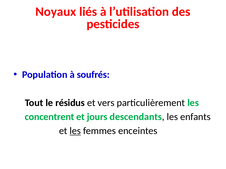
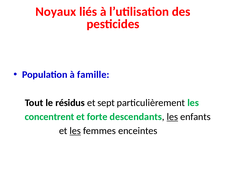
soufrés: soufrés -> famille
vers: vers -> sept
jours: jours -> forte
les at (172, 117) underline: none -> present
